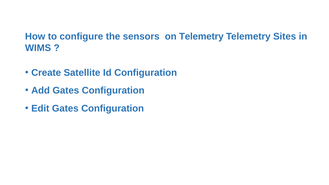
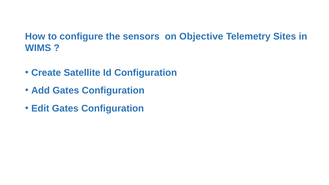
on Telemetry: Telemetry -> Objective
